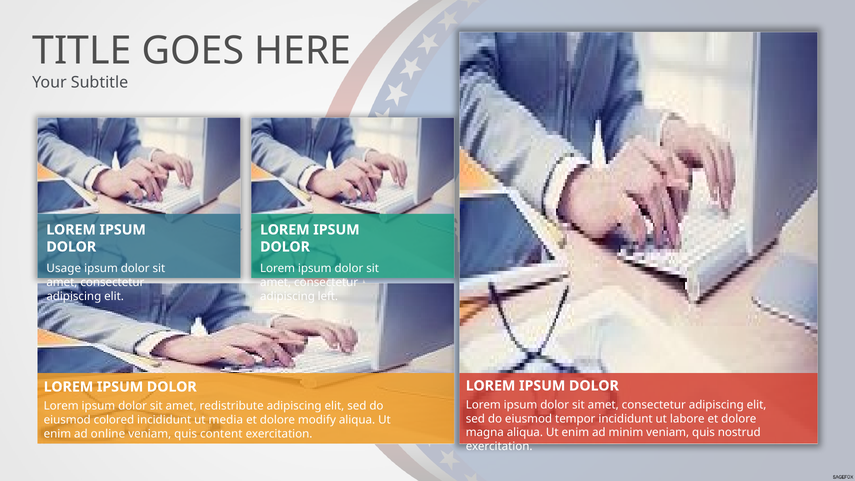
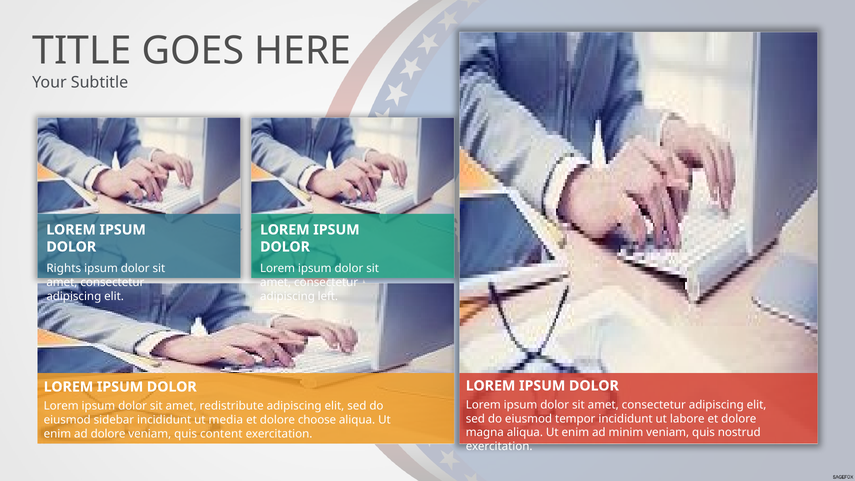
Usage: Usage -> Rights
colored: colored -> sidebar
modify: modify -> choose
ad online: online -> dolore
